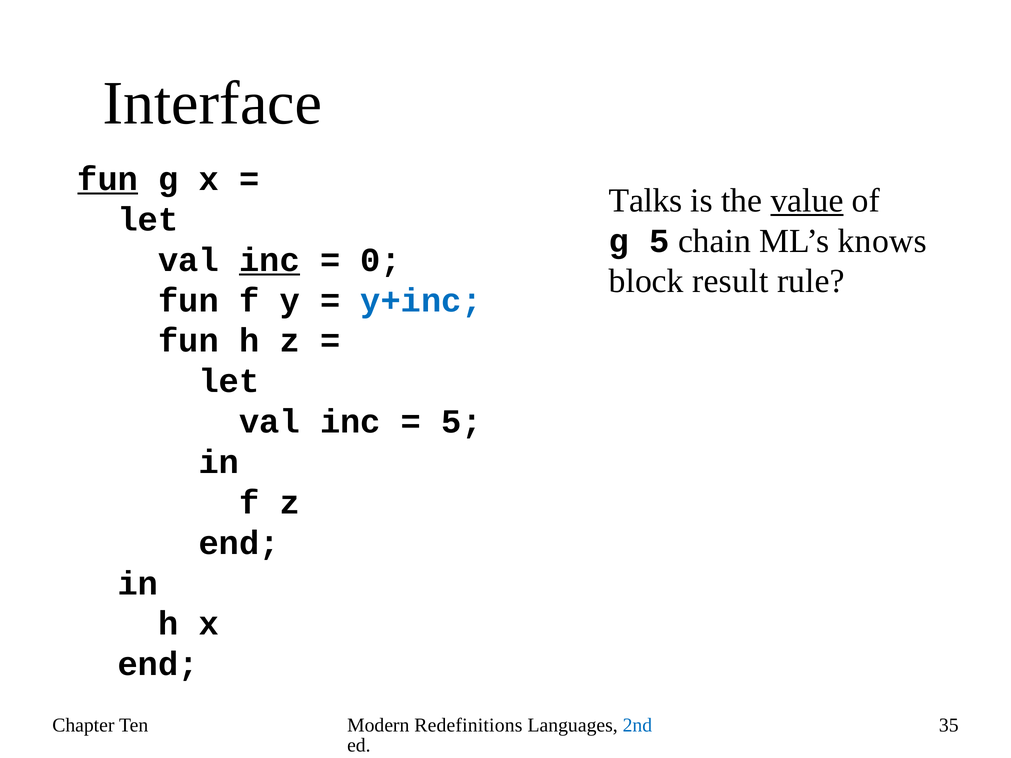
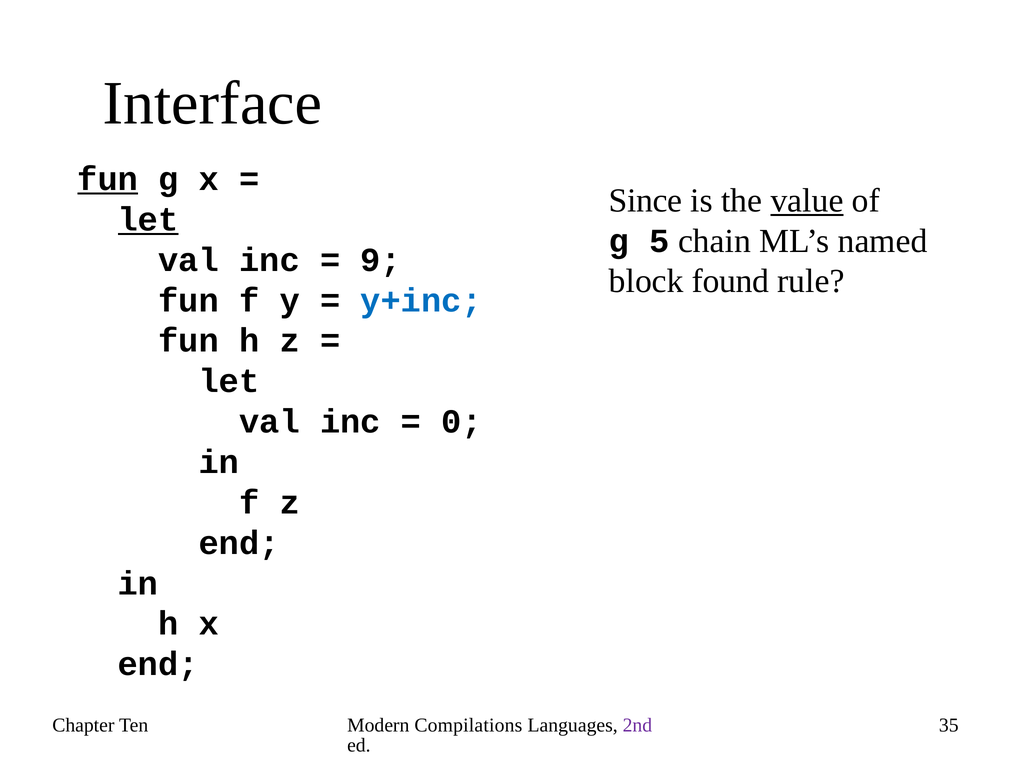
Talks: Talks -> Since
let at (148, 220) underline: none -> present
knows: knows -> named
inc at (269, 260) underline: present -> none
0: 0 -> 9
result: result -> found
5 at (462, 422): 5 -> 0
Redefinitions: Redefinitions -> Compilations
2nd colour: blue -> purple
